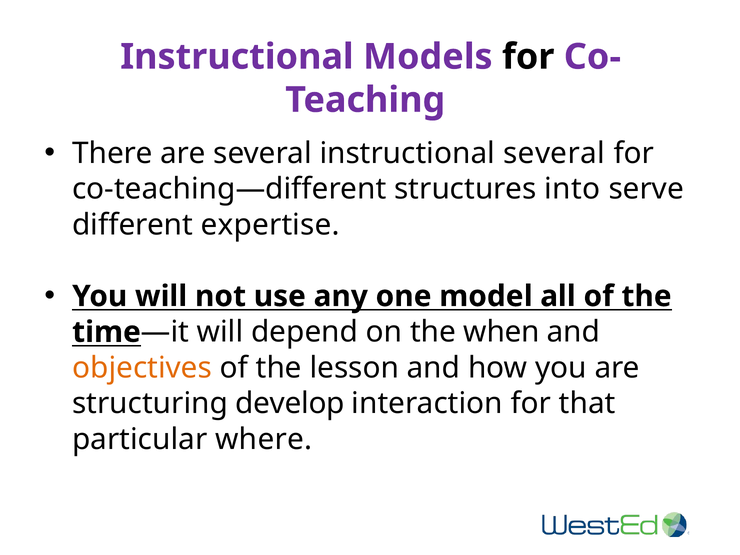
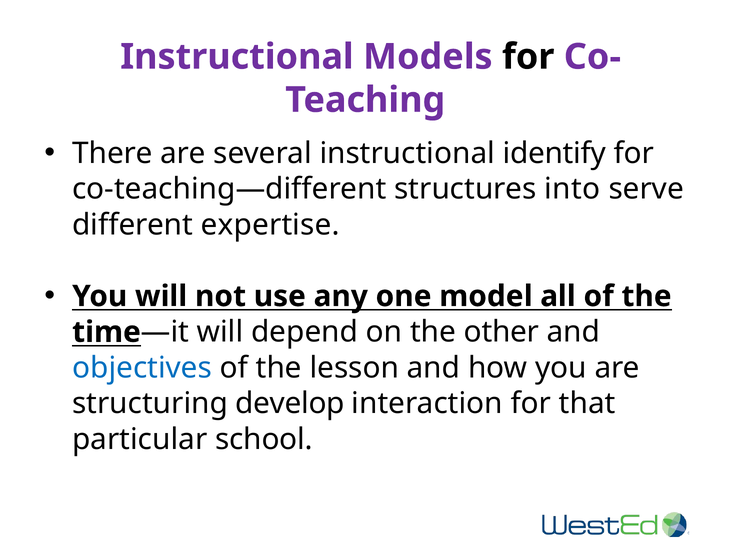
instructional several: several -> identify
when: when -> other
objectives colour: orange -> blue
where: where -> school
